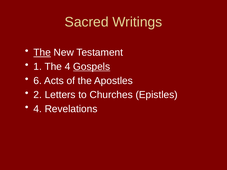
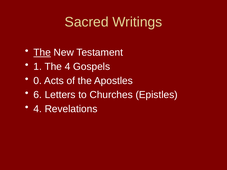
Gospels underline: present -> none
6: 6 -> 0
2: 2 -> 6
